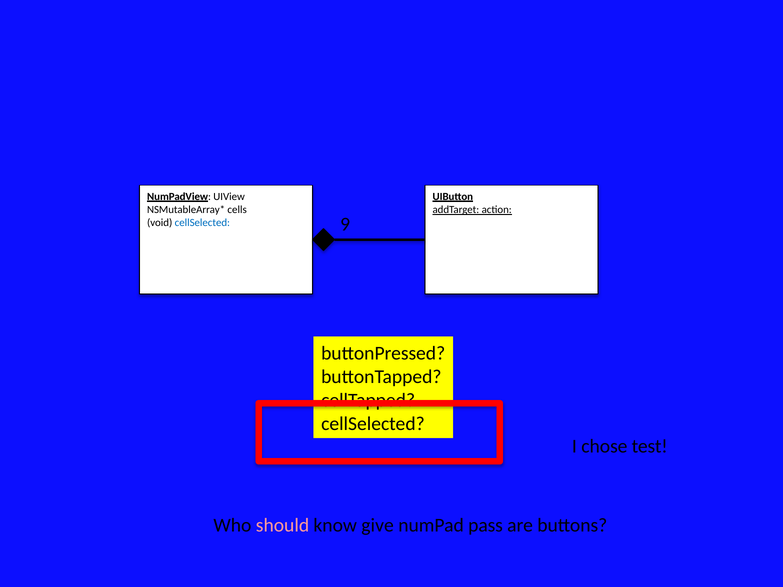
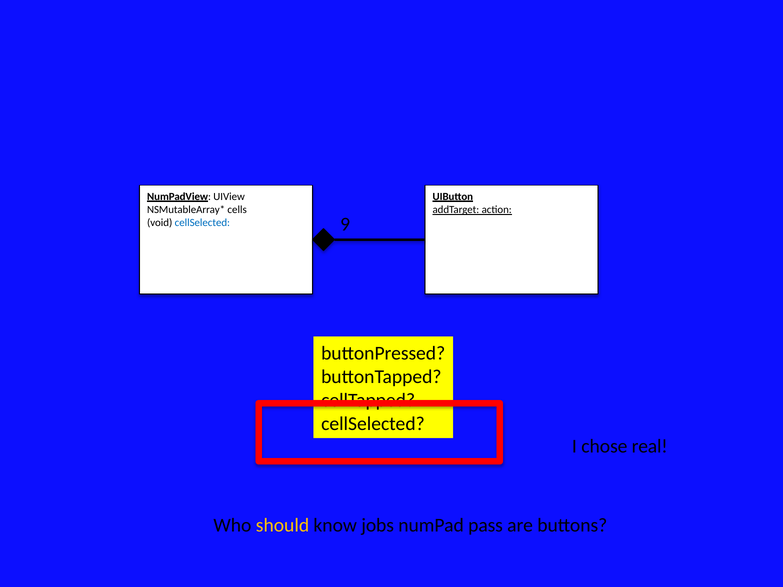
test: test -> real
should colour: pink -> yellow
give: give -> jobs
